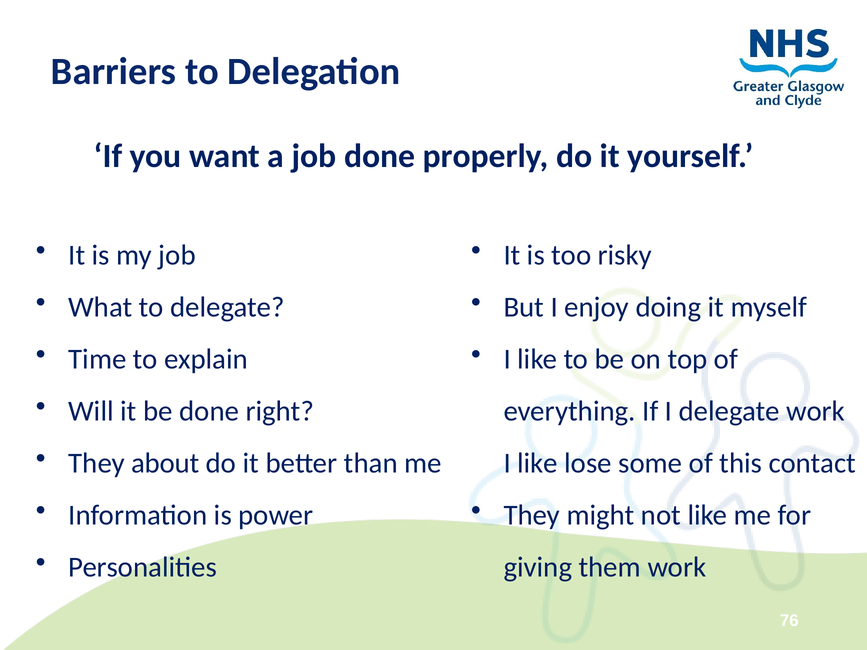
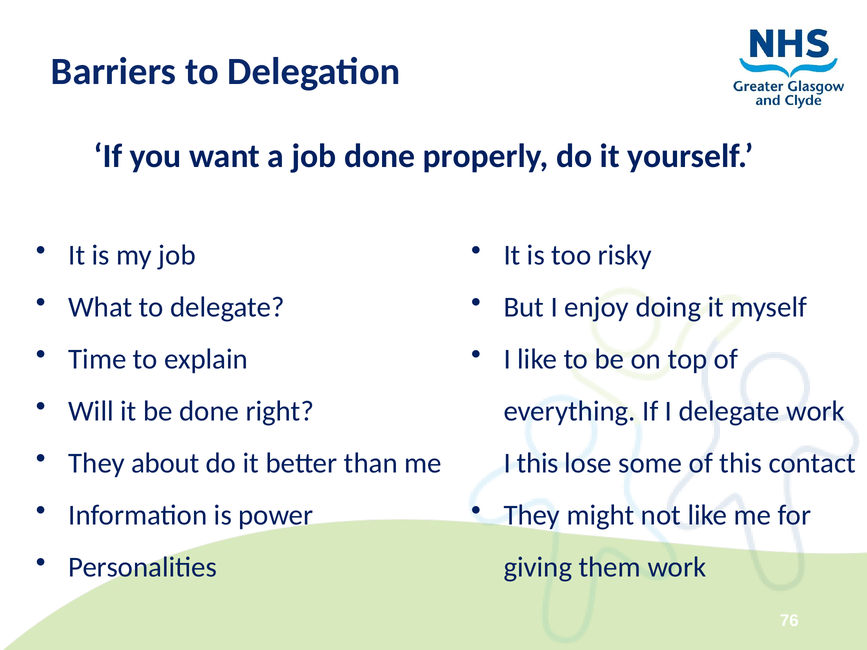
like at (538, 463): like -> this
